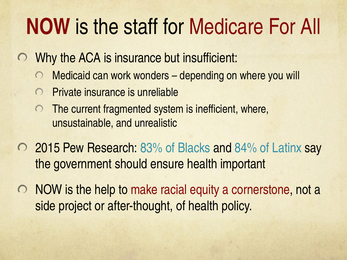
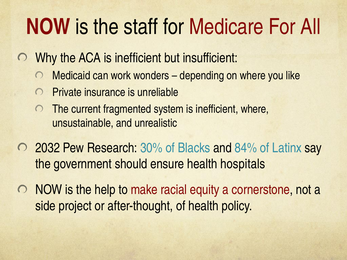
ACA is insurance: insurance -> inefficient
will: will -> like
2015: 2015 -> 2032
83%: 83% -> 30%
important: important -> hospitals
